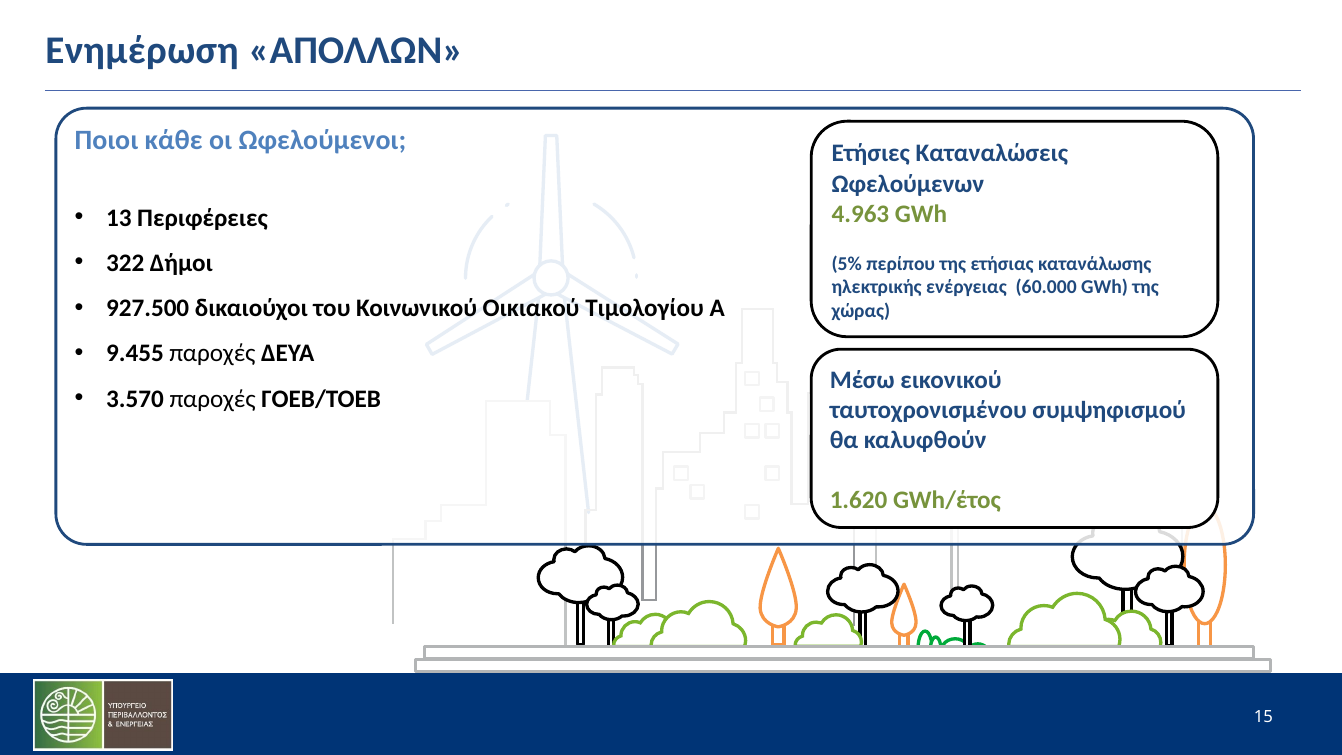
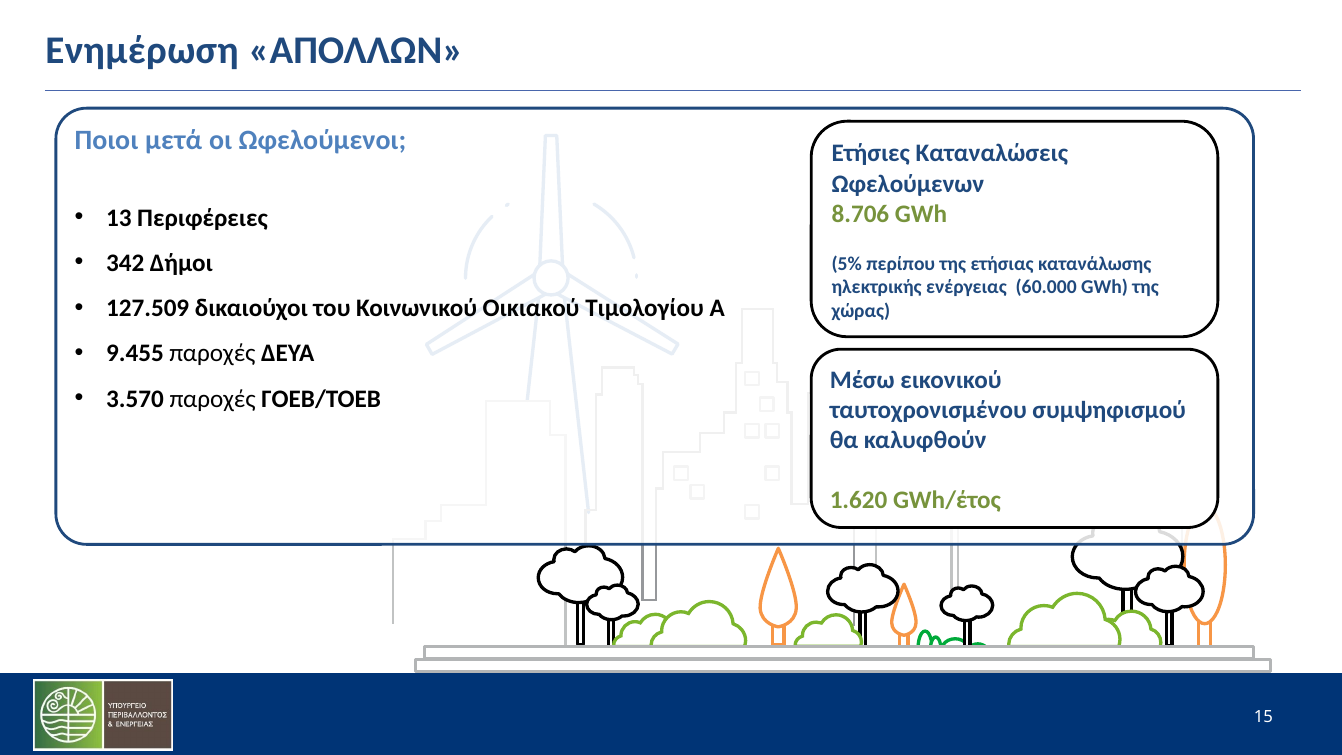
κάθε: κάθε -> μετά
4.963: 4.963 -> 8.706
322: 322 -> 342
927.500: 927.500 -> 127.509
